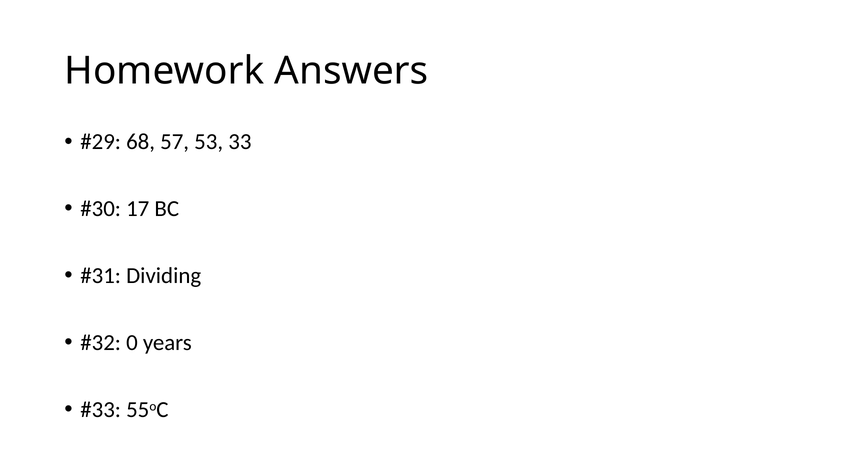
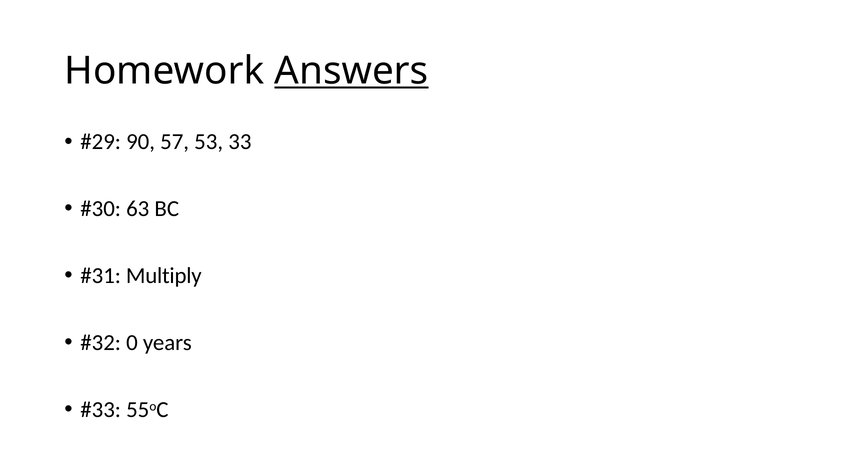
Answers underline: none -> present
68: 68 -> 90
17: 17 -> 63
Dividing: Dividing -> Multiply
